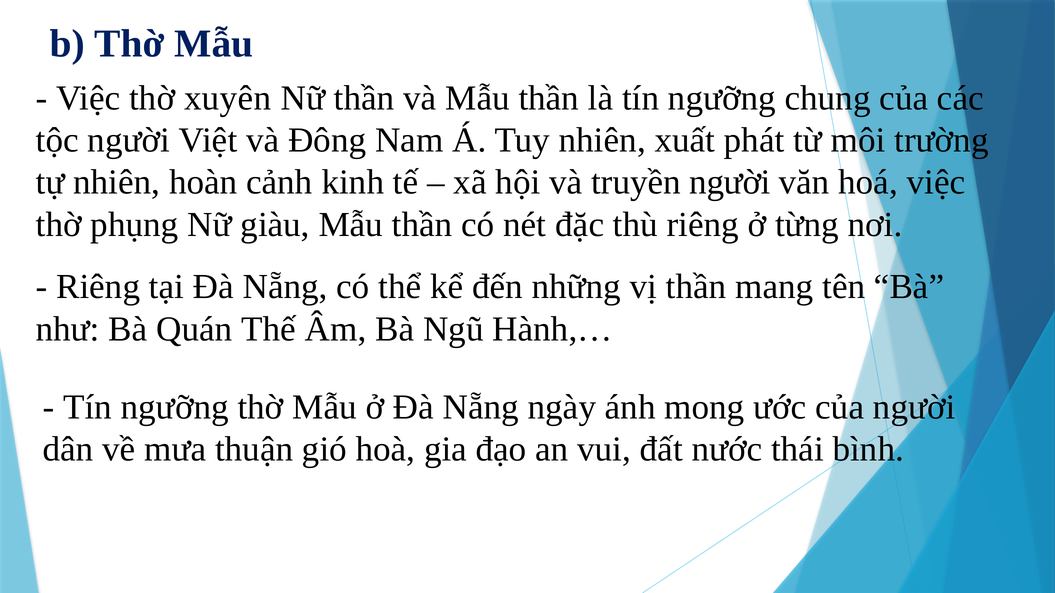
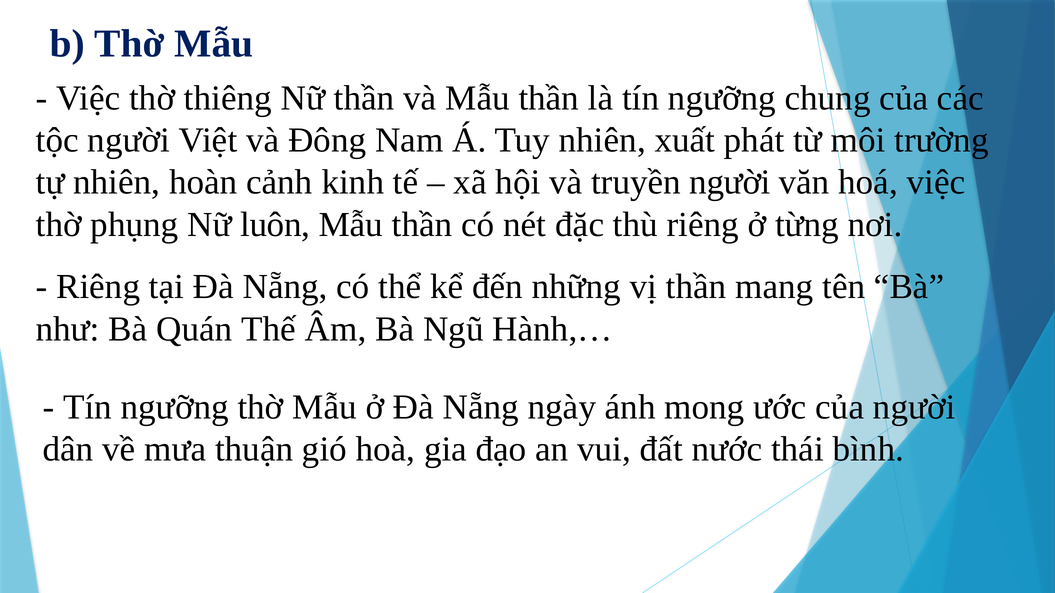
xuyên: xuyên -> thiêng
giàu: giàu -> luôn
